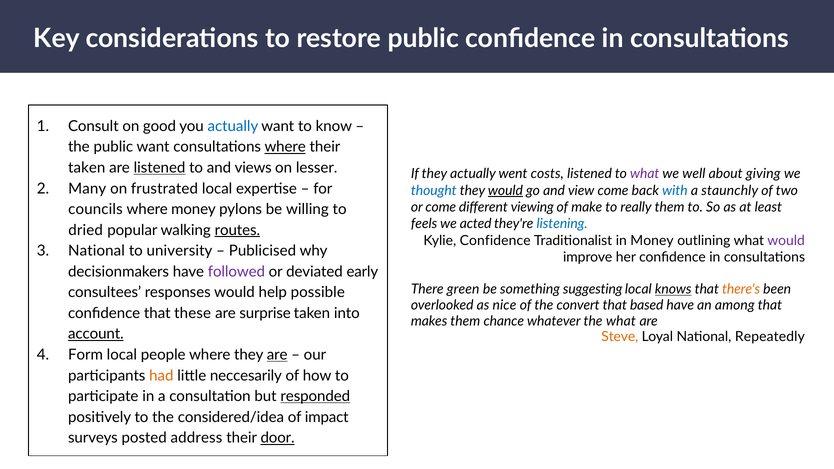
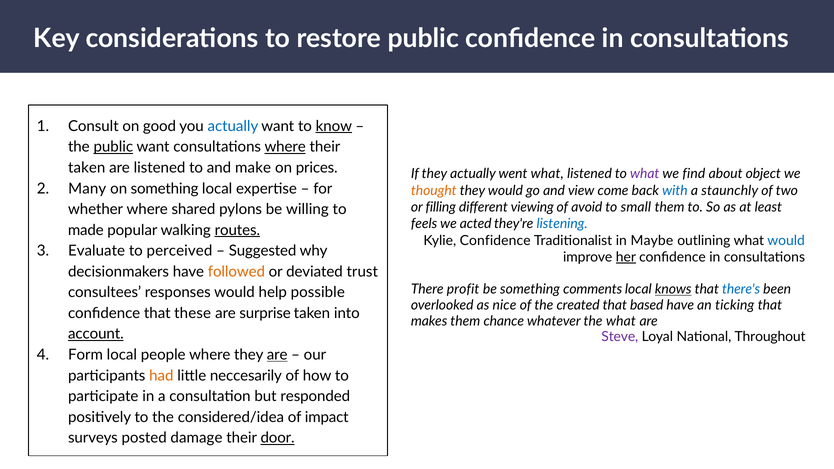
know underline: none -> present
public at (113, 147) underline: none -> present
listened at (160, 168) underline: present -> none
views: views -> make
lesser: lesser -> prices
went costs: costs -> what
well: well -> find
giving: giving -> object
on frustrated: frustrated -> something
thought colour: blue -> orange
would at (505, 191) underline: present -> none
or come: come -> filling
make: make -> avoid
really: really -> small
councils: councils -> whether
where money: money -> shared
dried: dried -> made
in Money: Money -> Maybe
would at (786, 241) colour: purple -> blue
National at (96, 251): National -> Evaluate
university: university -> perceived
Publicised: Publicised -> Suggested
her underline: none -> present
followed colour: purple -> orange
early: early -> trust
green: green -> profit
suggesting: suggesting -> comments
there's colour: orange -> blue
convert: convert -> created
among: among -> ticking
Steve colour: orange -> purple
Repeatedly: Repeatedly -> Throughout
responded underline: present -> none
address: address -> damage
